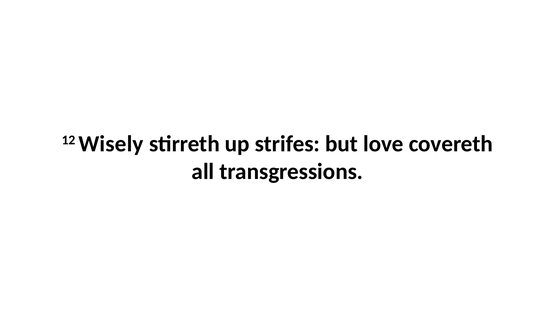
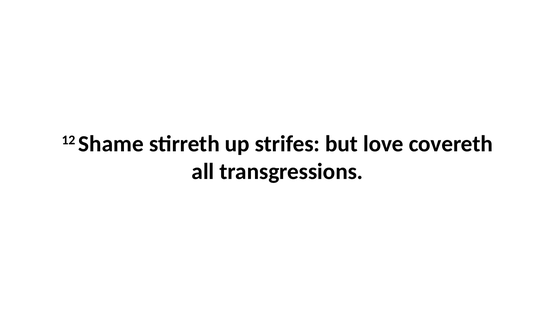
Wisely: Wisely -> Shame
